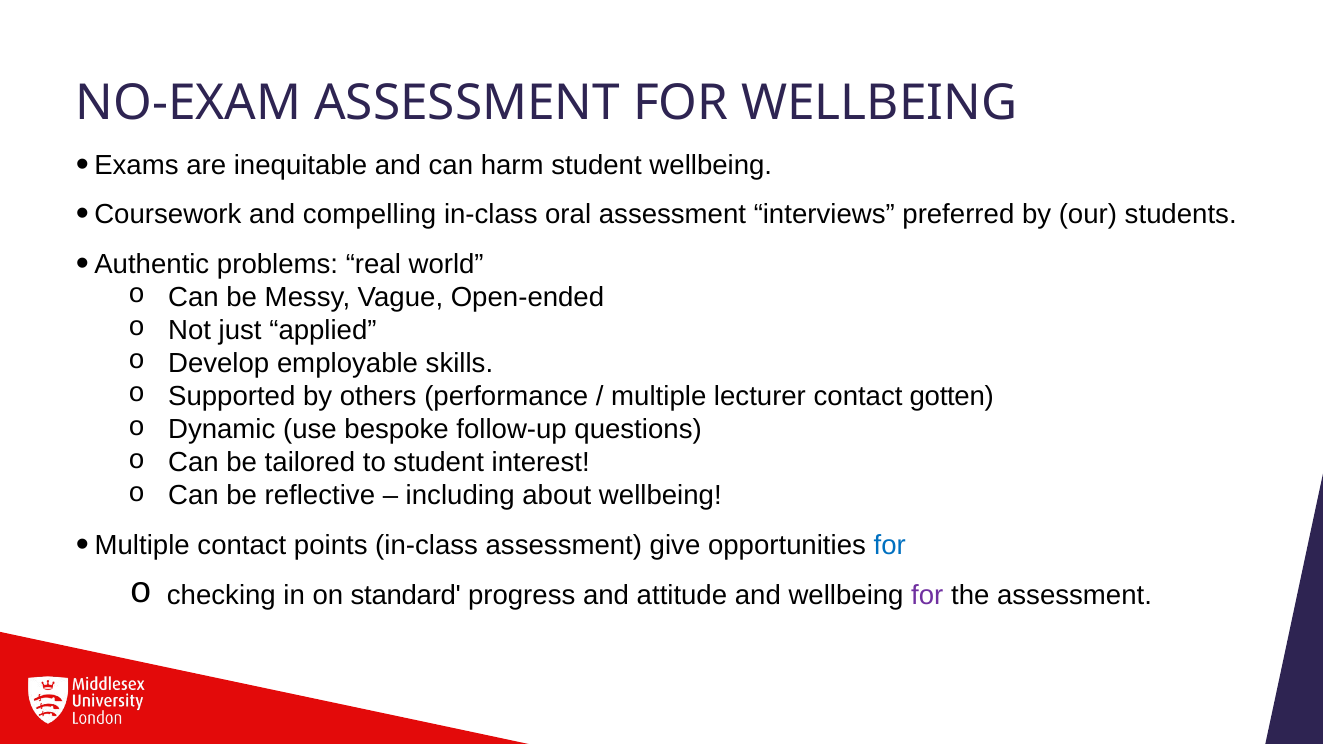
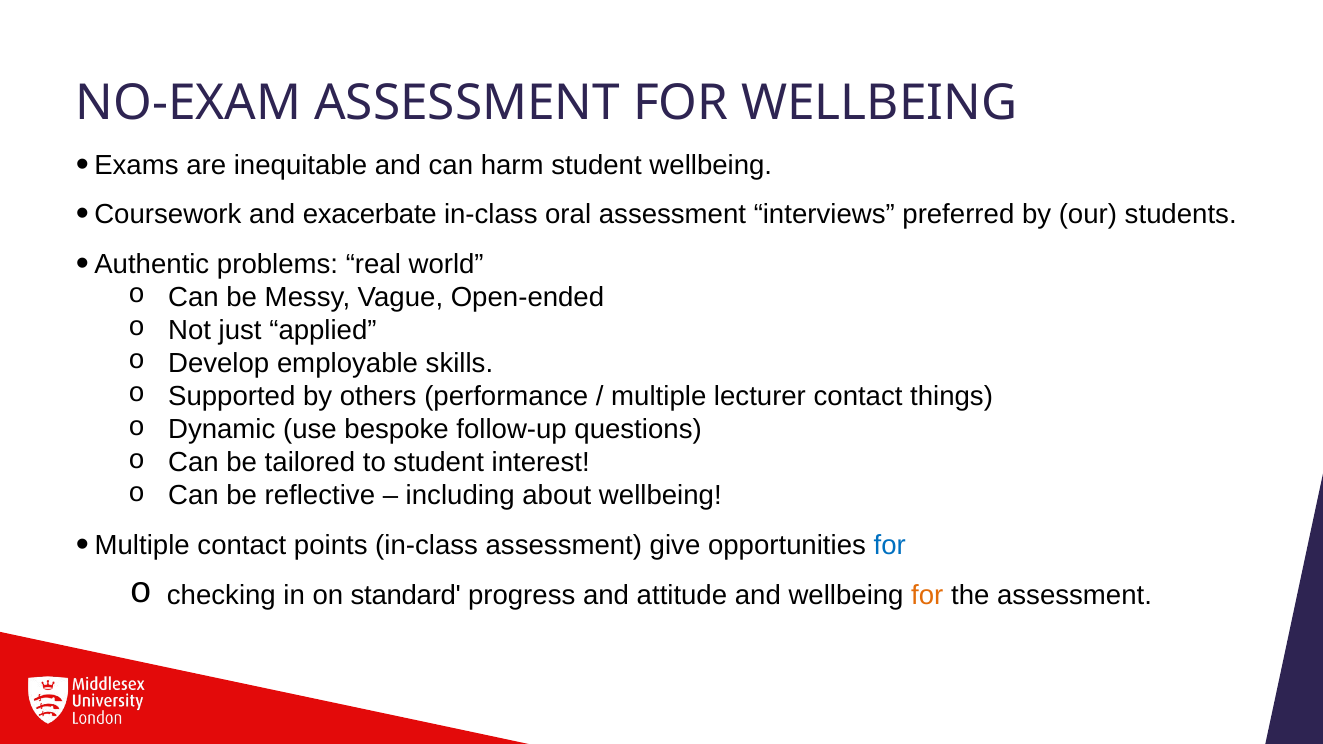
compelling: compelling -> exacerbate
gotten: gotten -> things
for at (927, 595) colour: purple -> orange
